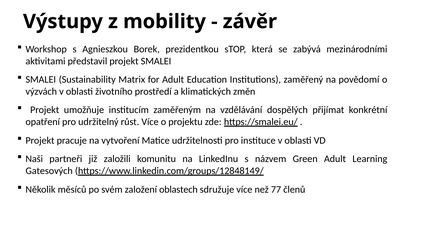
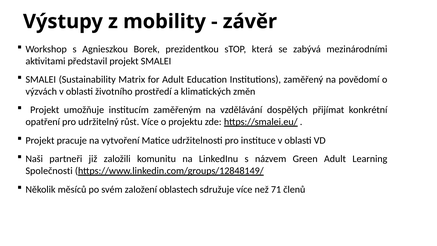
Gatesových: Gatesových -> Společnosti
77: 77 -> 71
